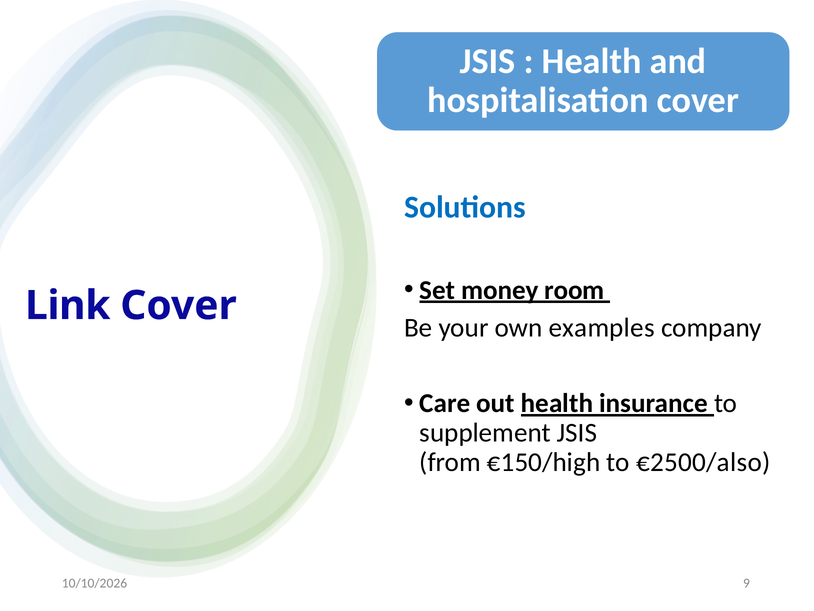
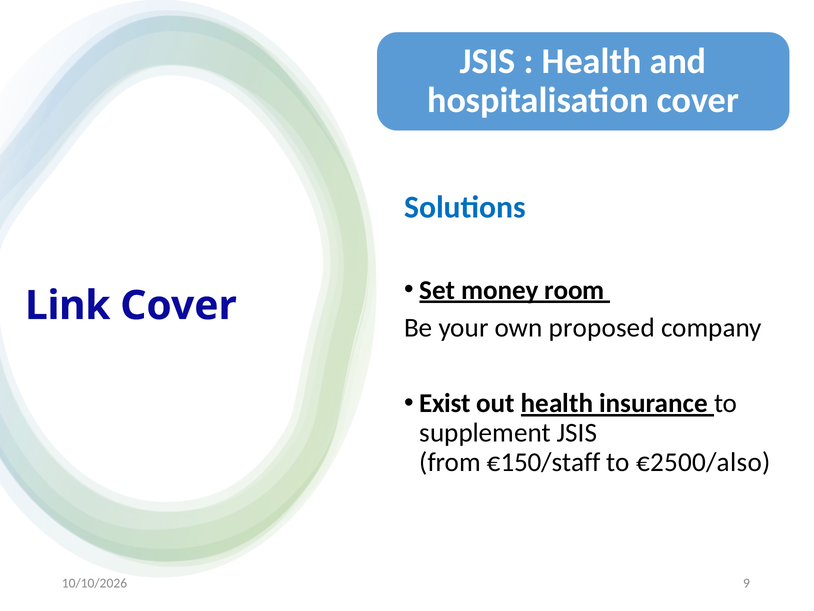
examples: examples -> proposed
Care: Care -> Exist
€150/high: €150/high -> €150/staff
